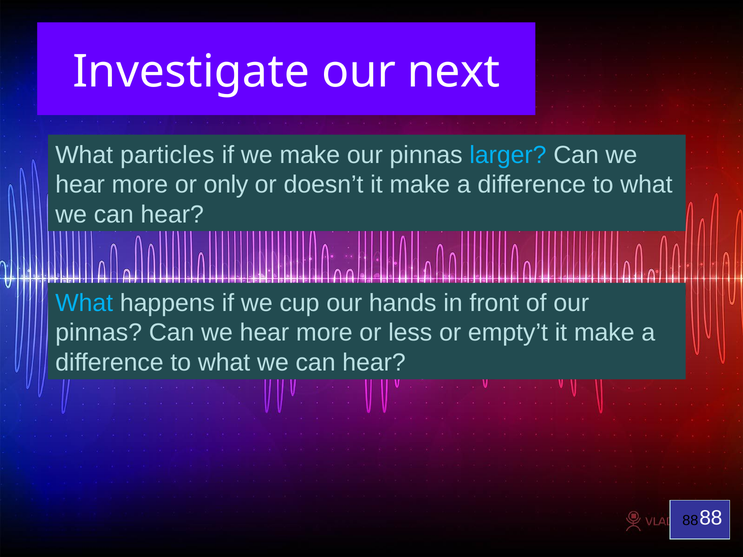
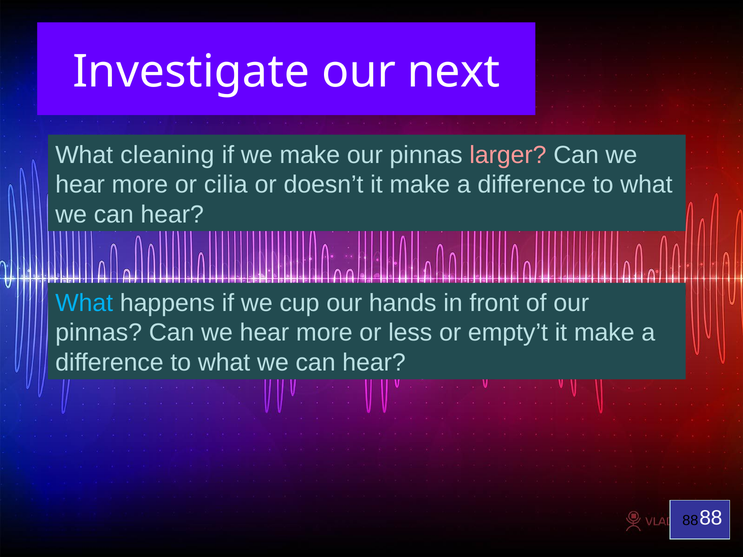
particles: particles -> cleaning
larger colour: light blue -> pink
only: only -> cilia
